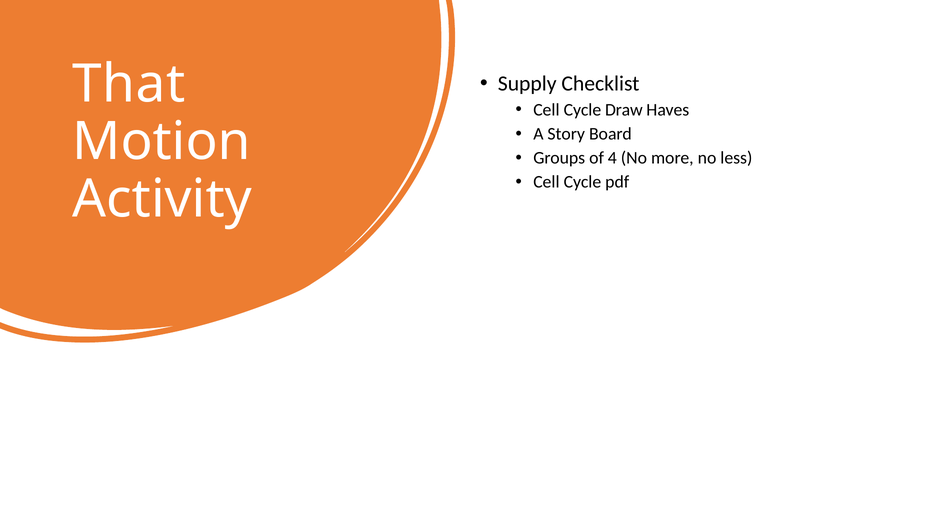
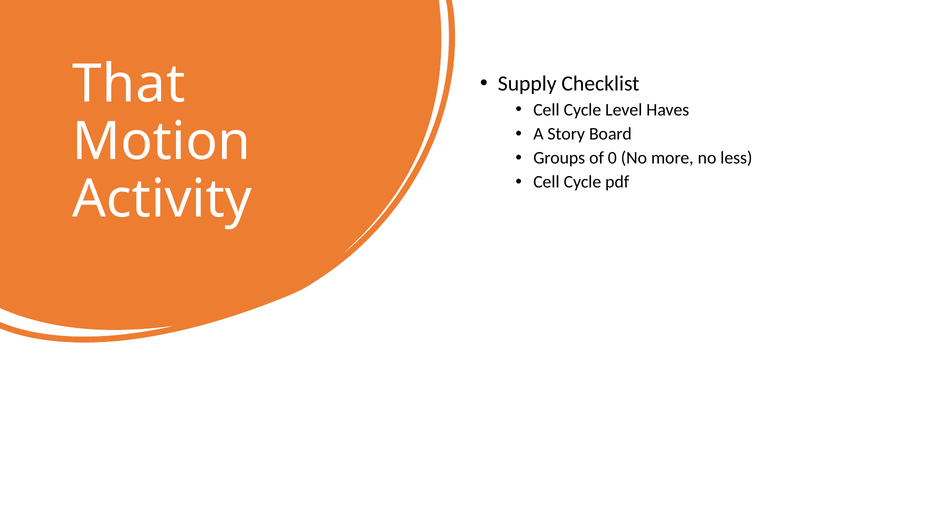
Draw: Draw -> Level
4: 4 -> 0
